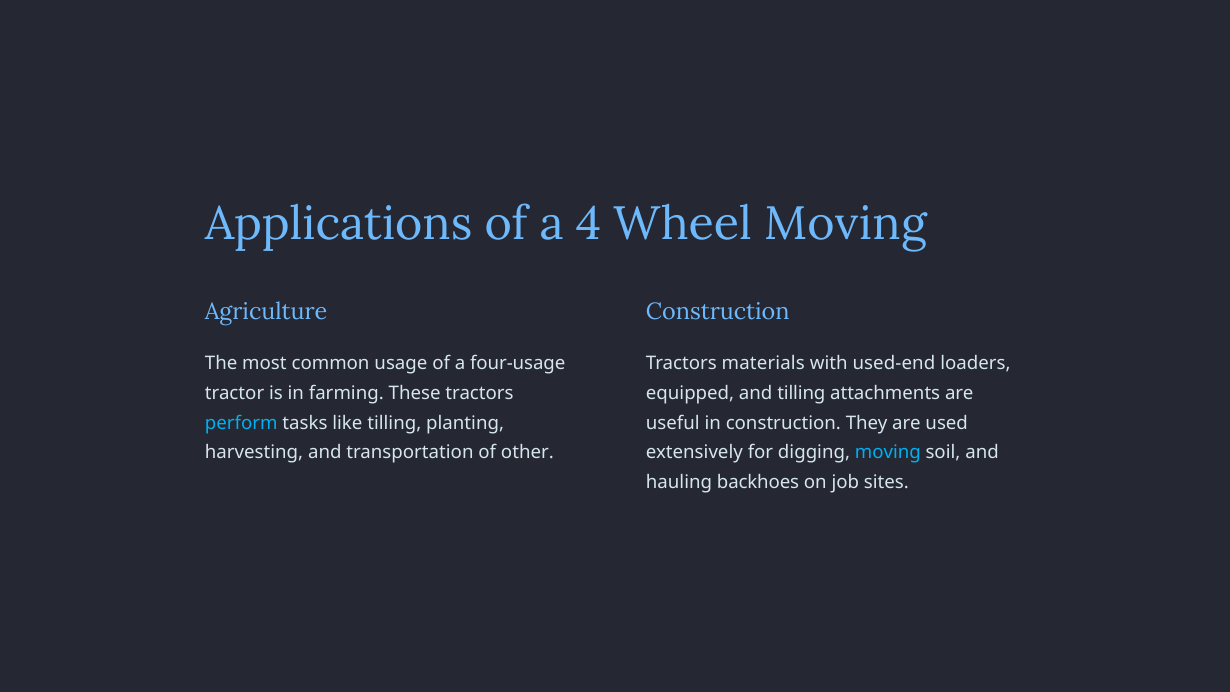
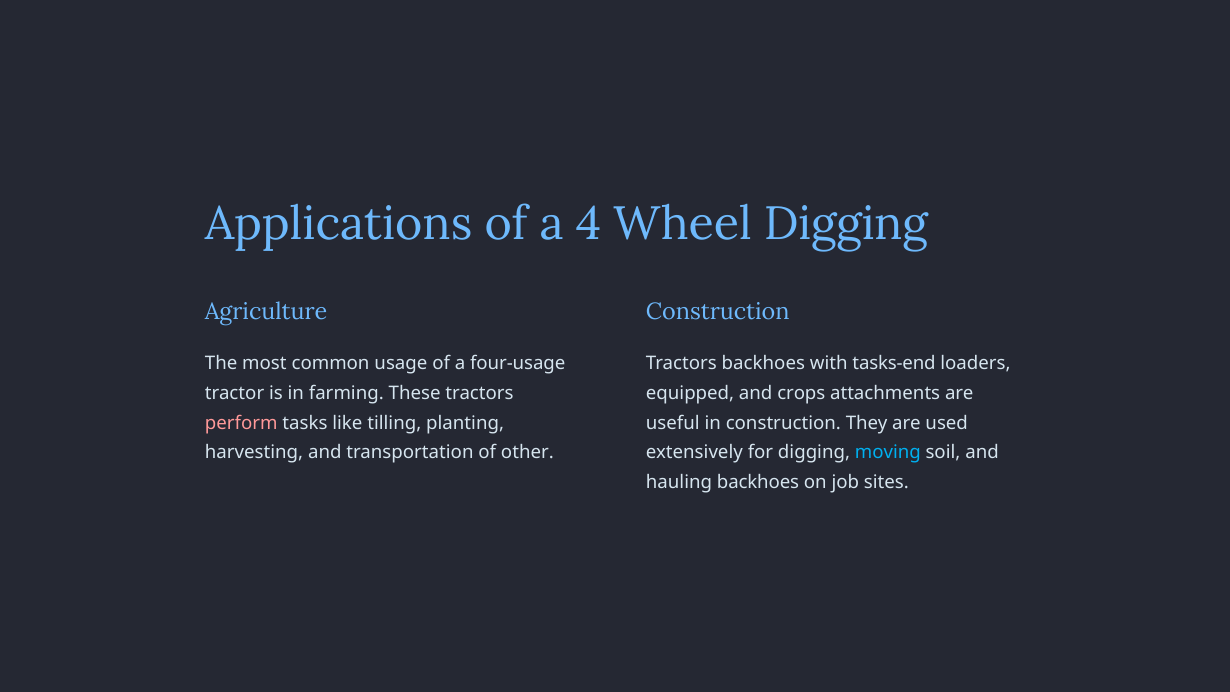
Wheel Moving: Moving -> Digging
Tractors materials: materials -> backhoes
used-end: used-end -> tasks-end
and tilling: tilling -> crops
perform colour: light blue -> pink
